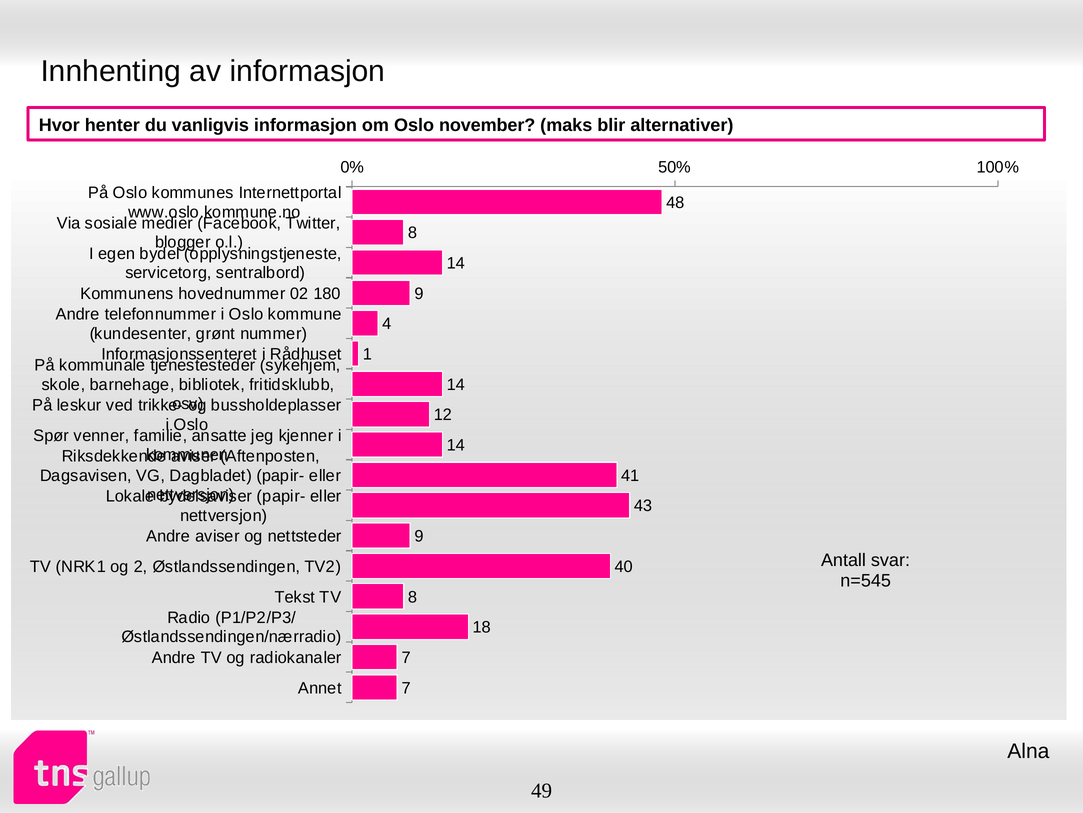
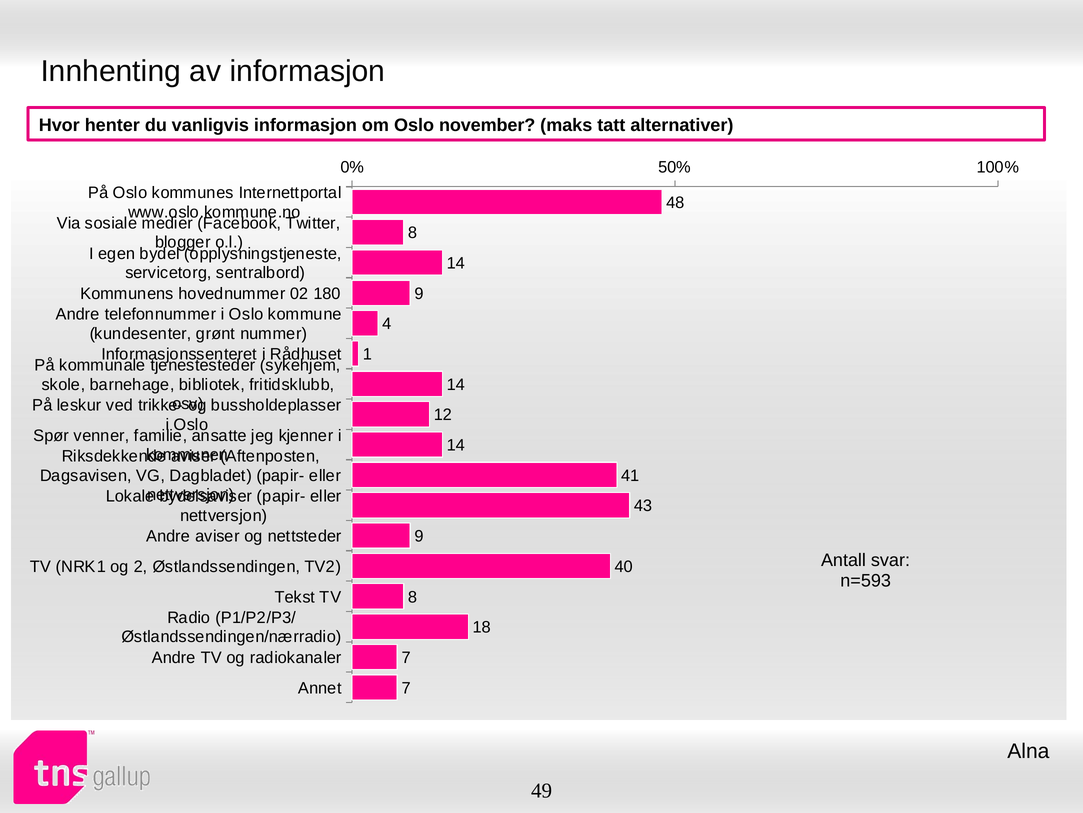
blir: blir -> tatt
n=545: n=545 -> n=593
